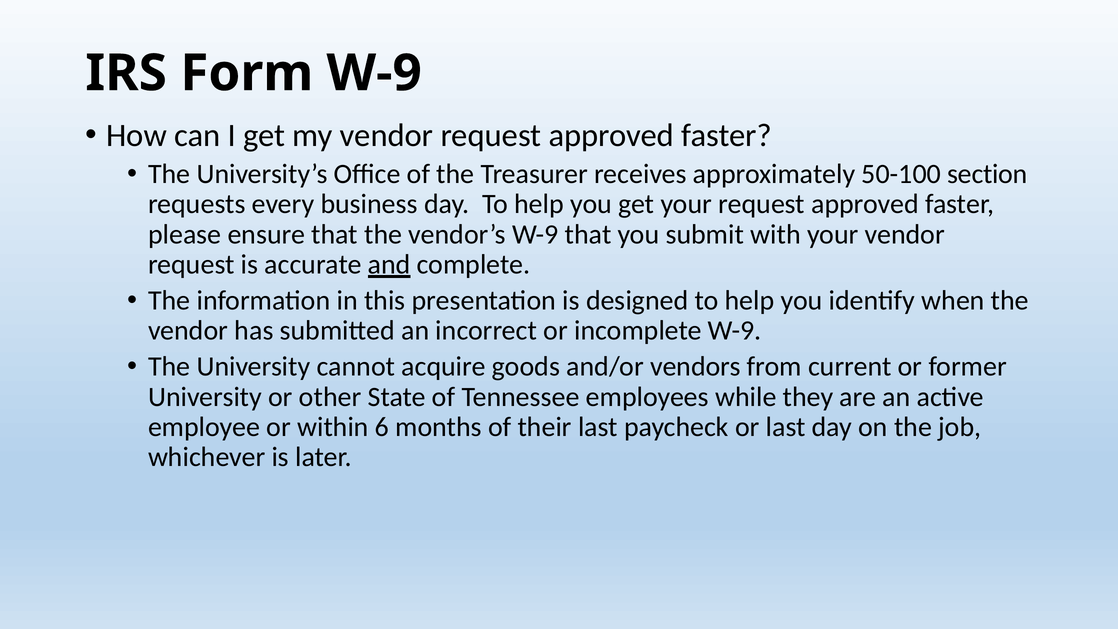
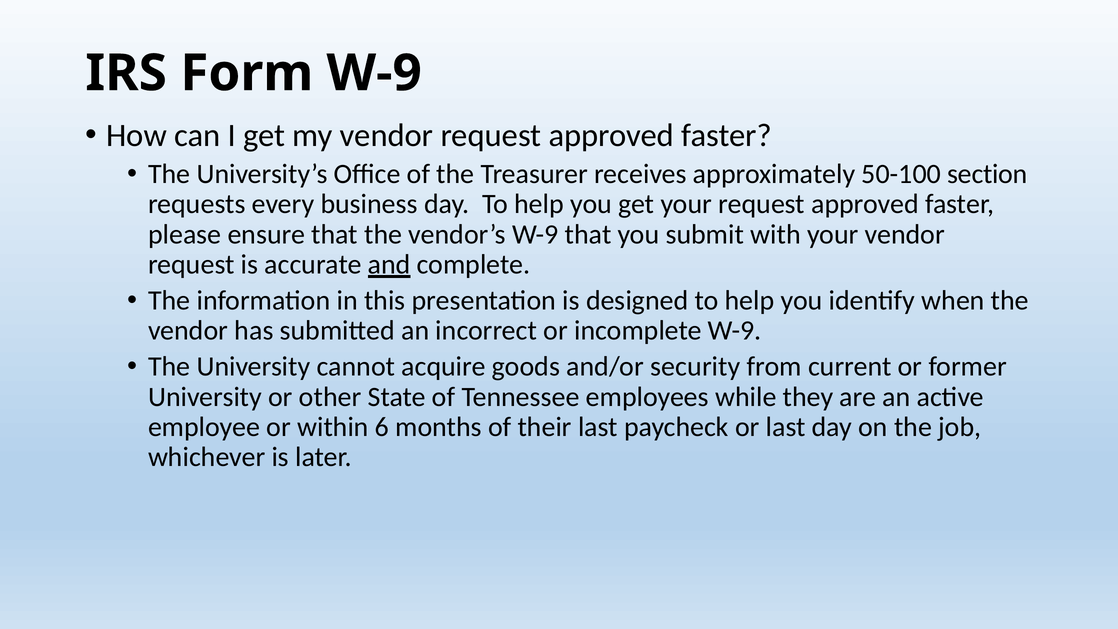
vendors: vendors -> security
